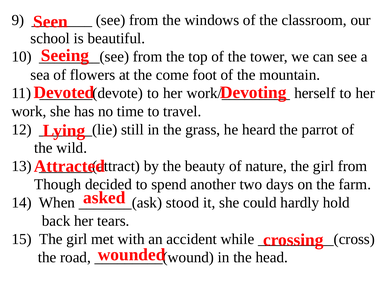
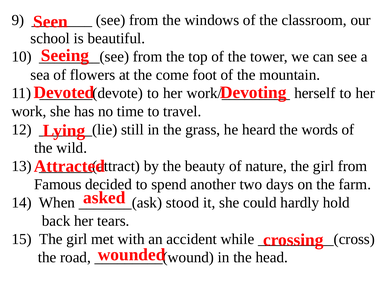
parrot: parrot -> words
Though: Though -> Famous
